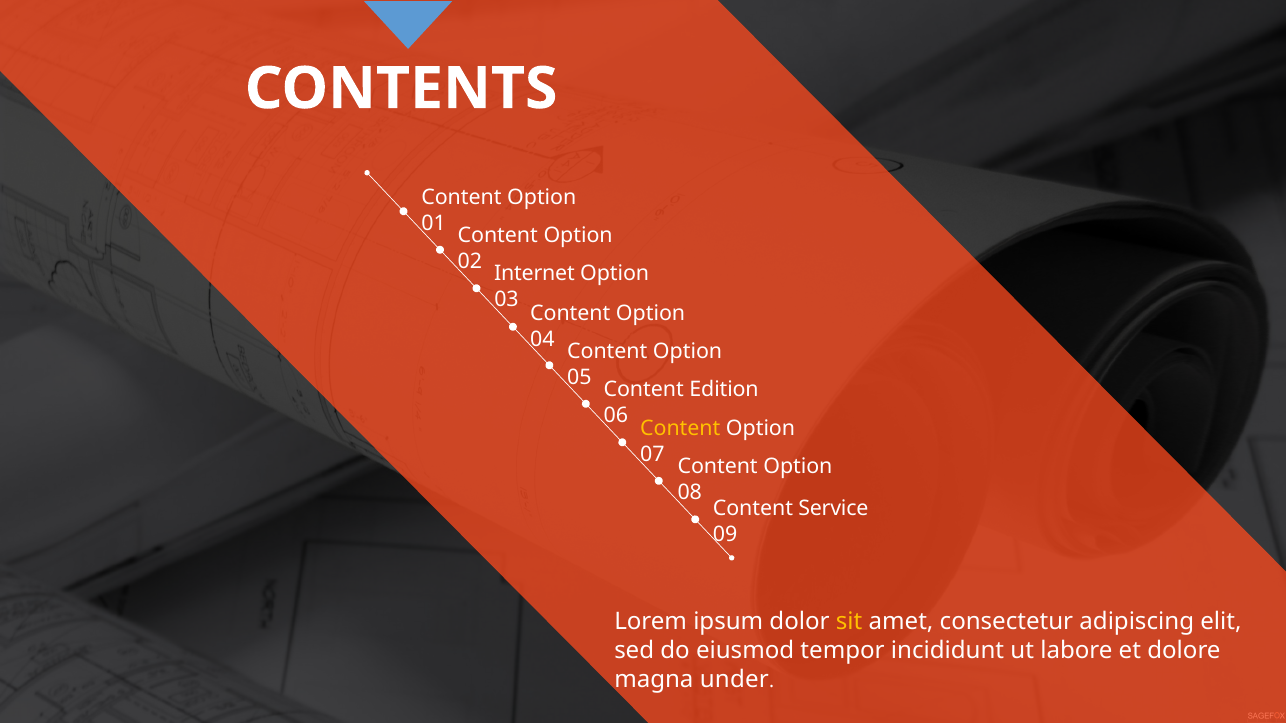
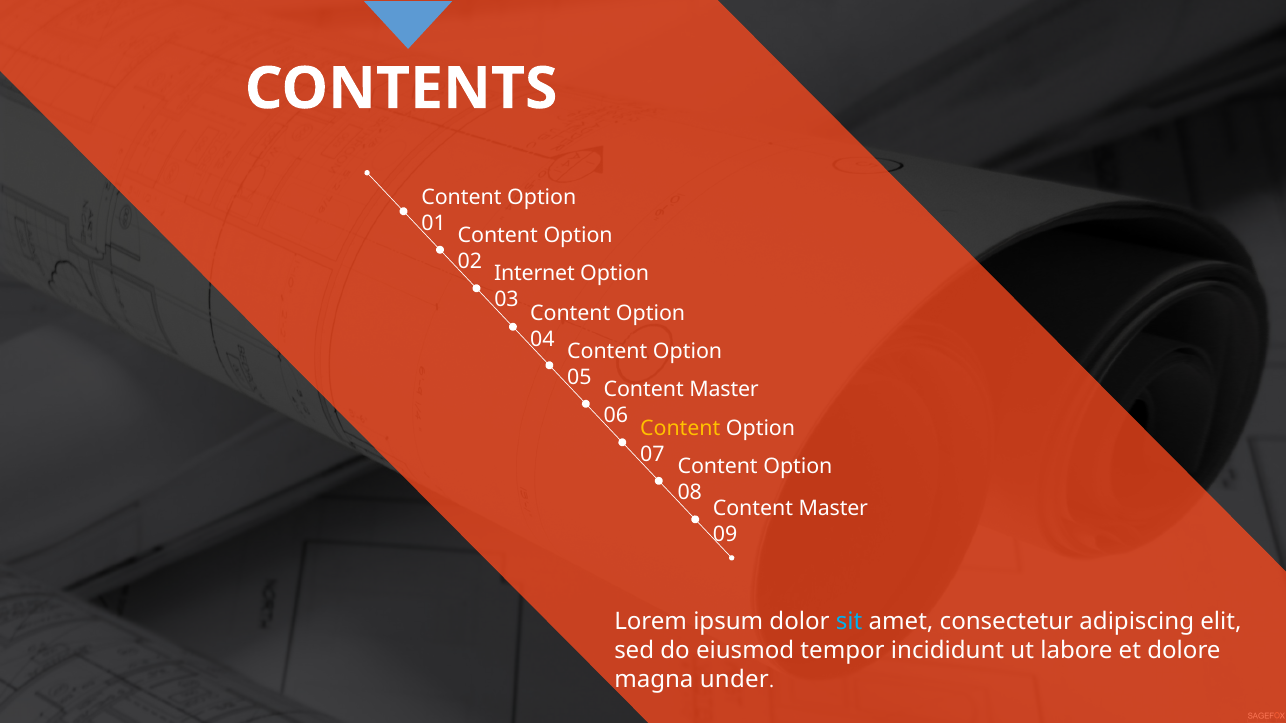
Edition at (724, 390): Edition -> Master
Service at (833, 509): Service -> Master
sit colour: yellow -> light blue
